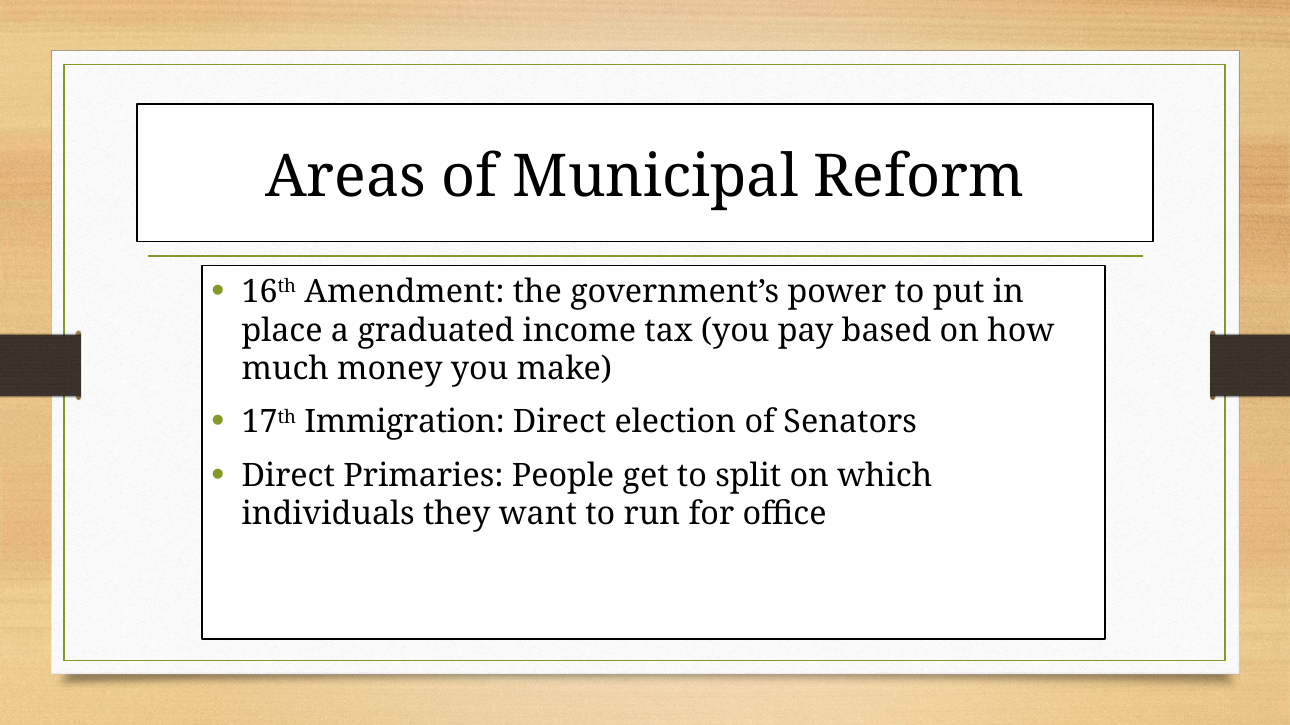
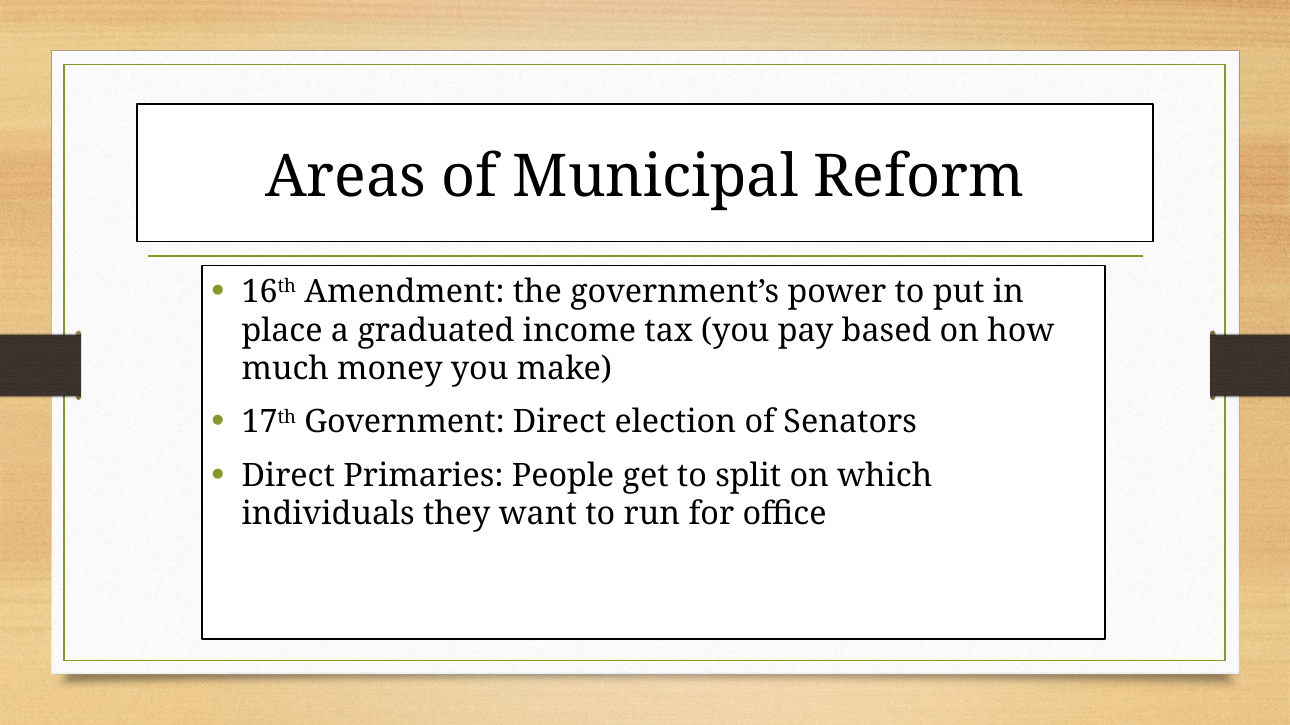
Immigration: Immigration -> Government
